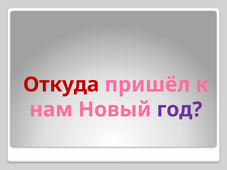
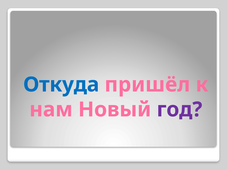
Откуда colour: red -> blue
